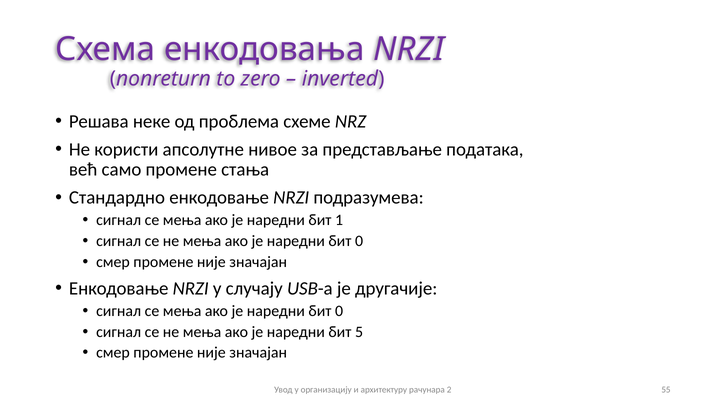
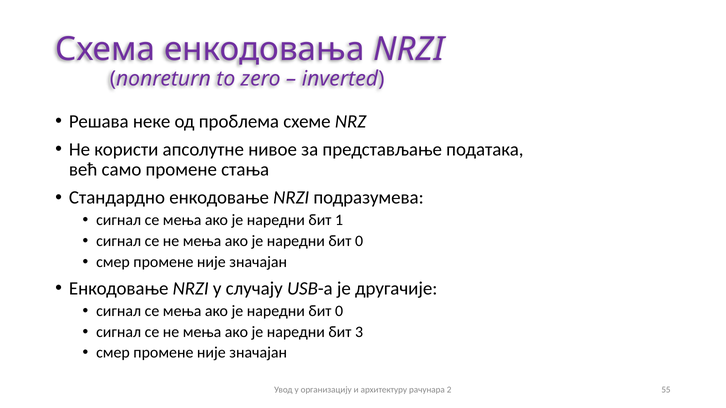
5: 5 -> 3
